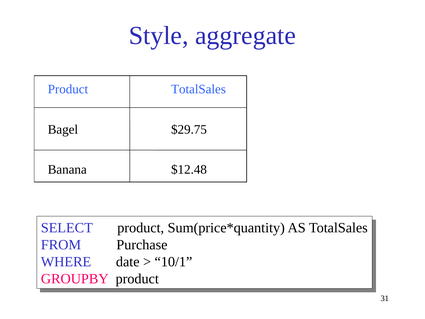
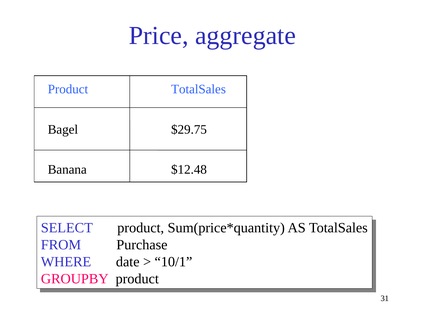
Style: Style -> Price
